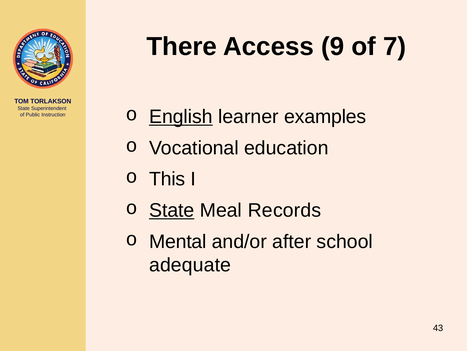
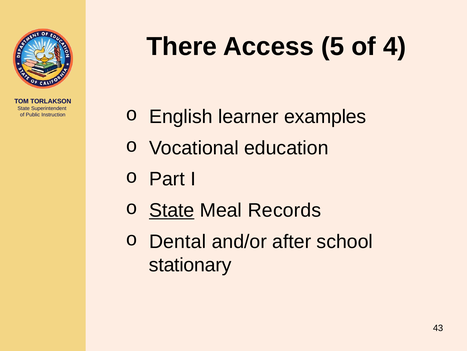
9: 9 -> 5
7: 7 -> 4
English underline: present -> none
This: This -> Part
Mental: Mental -> Dental
adequate: adequate -> stationary
